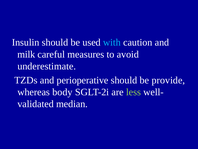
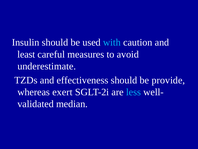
milk: milk -> least
perioperative: perioperative -> effectiveness
body: body -> exert
less colour: light green -> light blue
